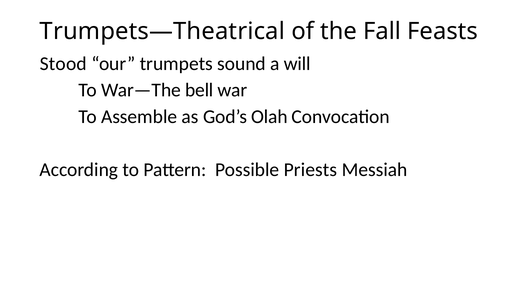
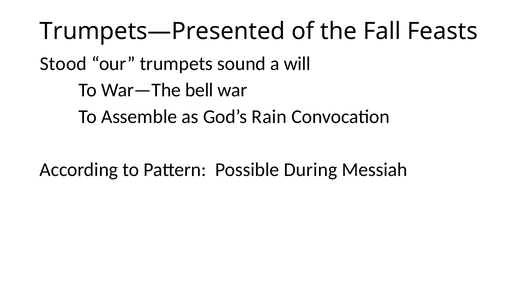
Trumpets—Theatrical: Trumpets—Theatrical -> Trumpets—Presented
Olah: Olah -> Rain
Priests: Priests -> During
